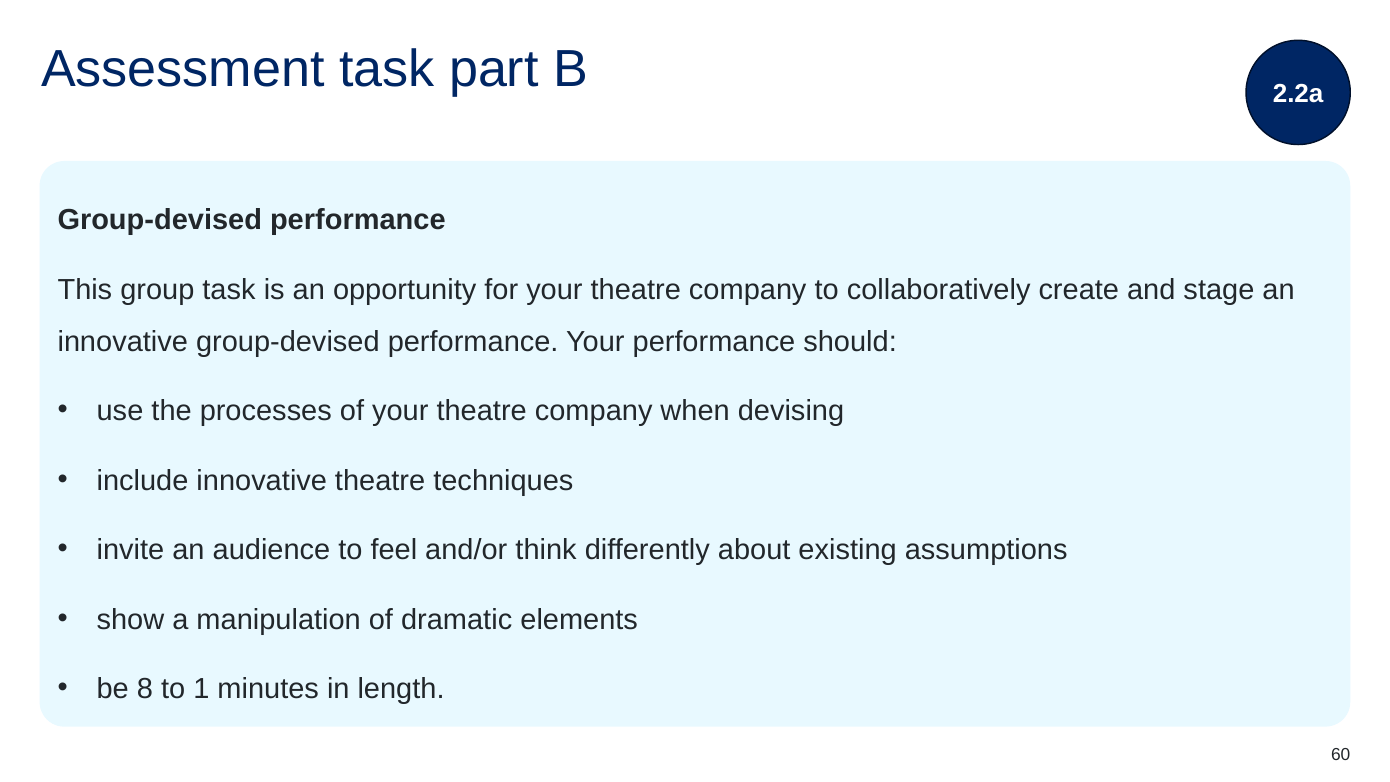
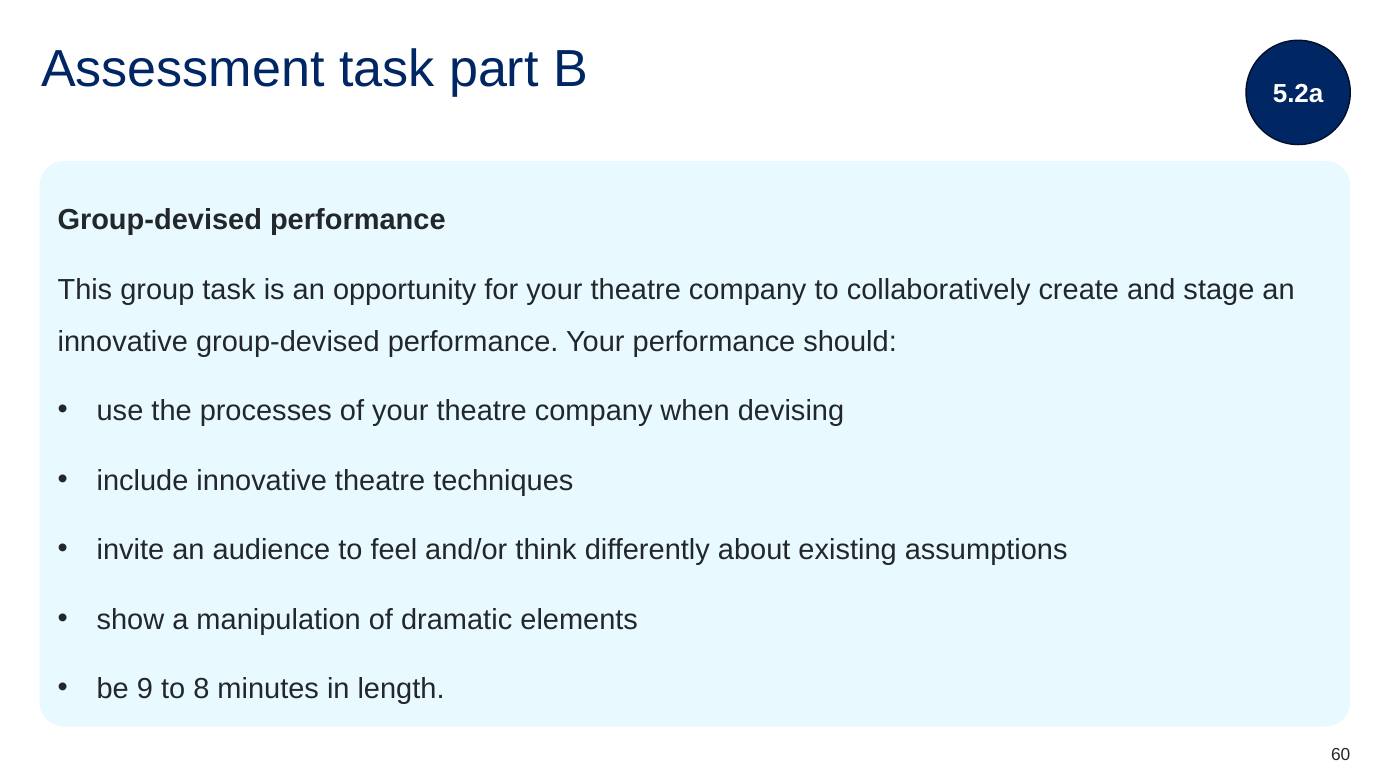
2.2a: 2.2a -> 5.2a
8: 8 -> 9
1: 1 -> 8
